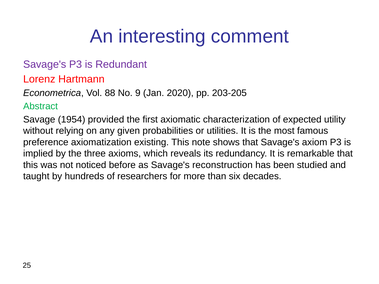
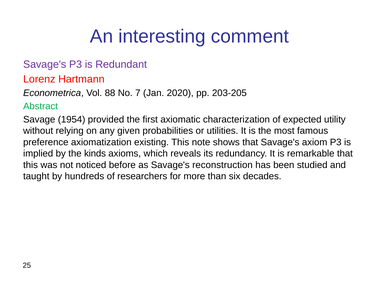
9: 9 -> 7
three: three -> kinds
